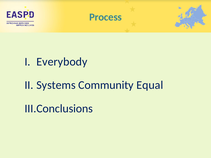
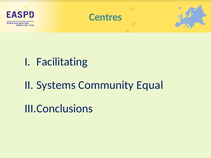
Process: Process -> Centres
Everybody: Everybody -> Facilitating
